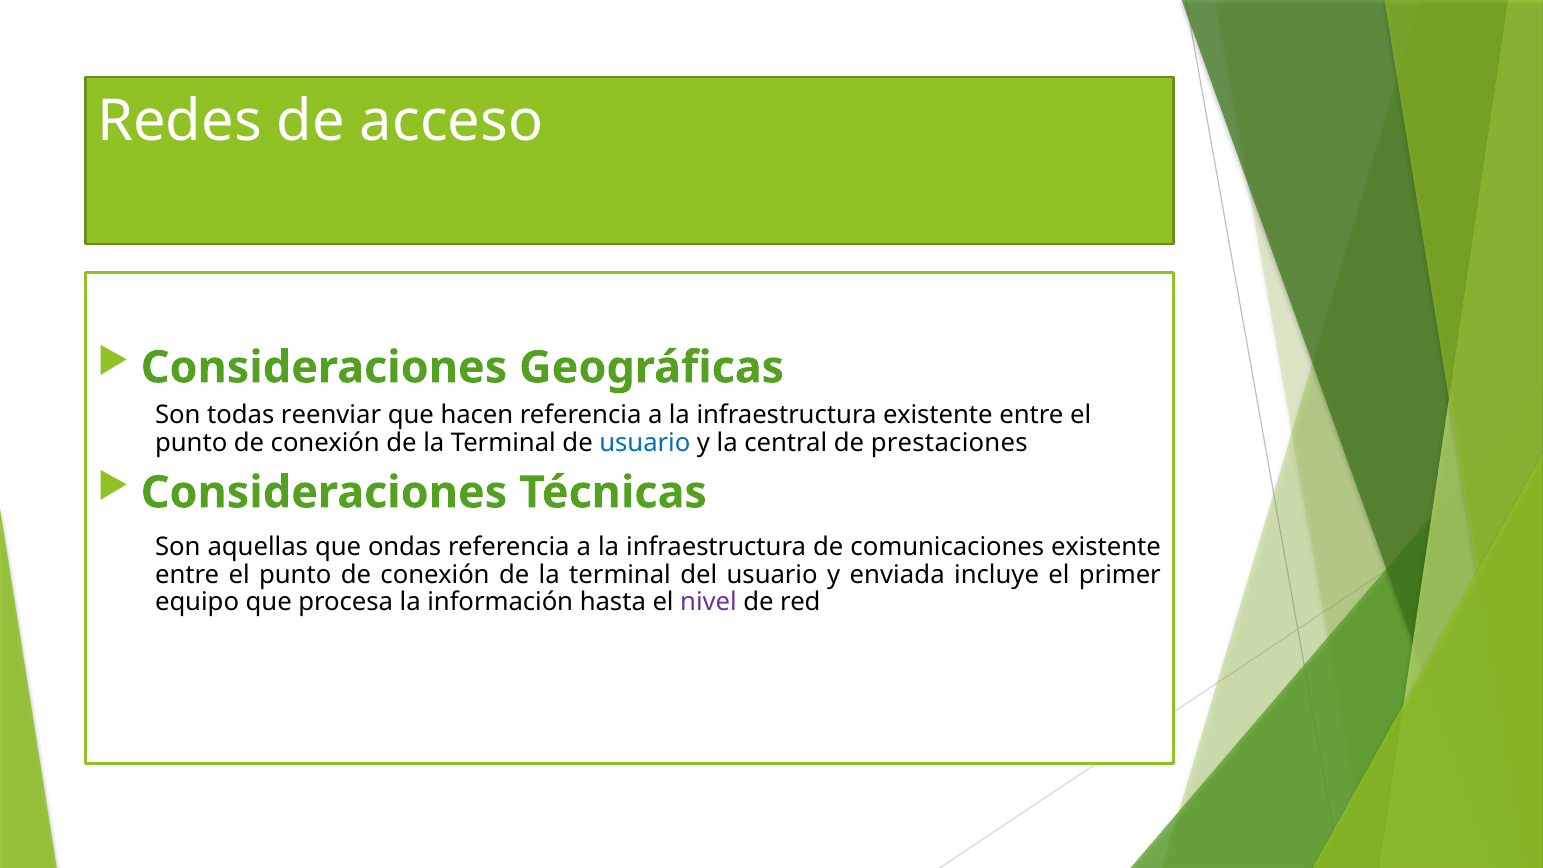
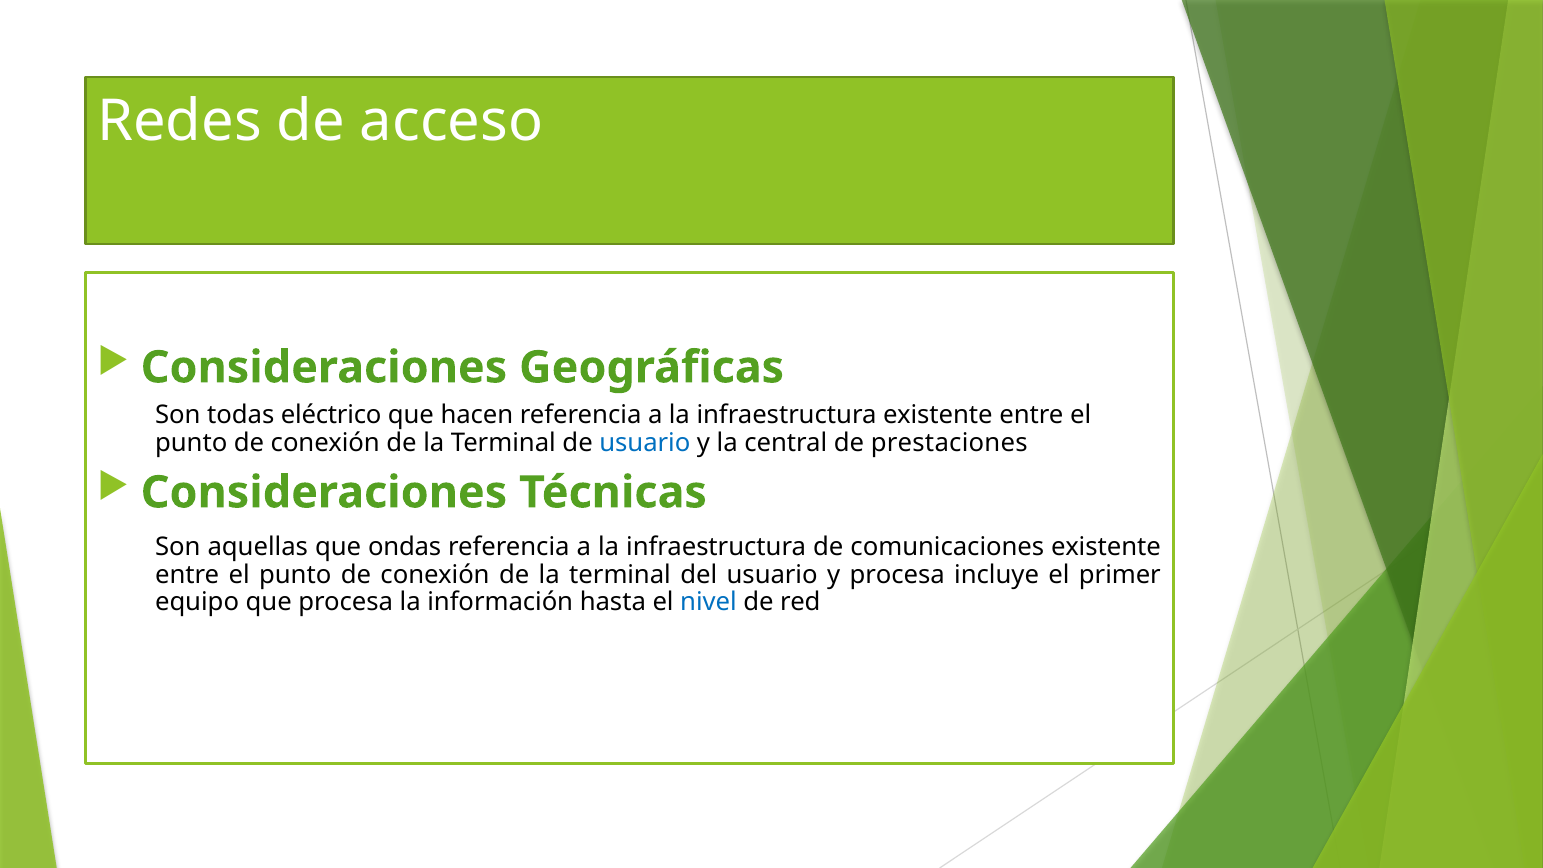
reenviar: reenviar -> eléctrico
y enviada: enviada -> procesa
nivel colour: purple -> blue
